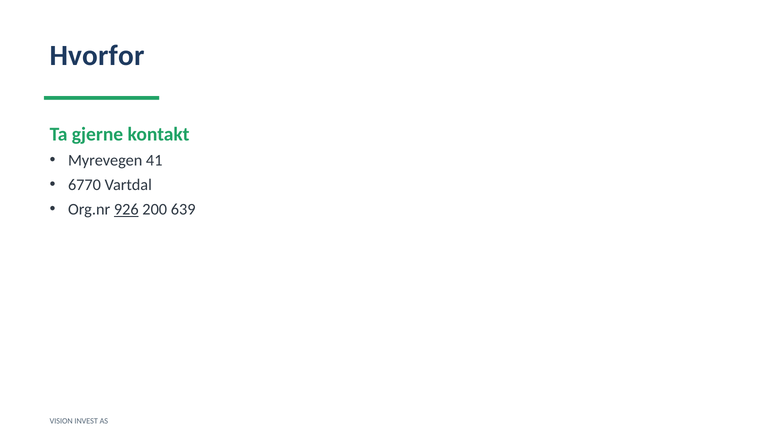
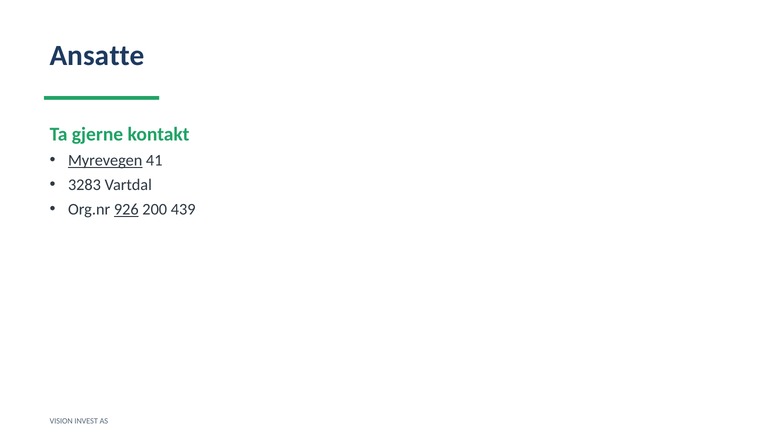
Hvorfor: Hvorfor -> Ansatte
Myrevegen underline: none -> present
6770: 6770 -> 3283
639: 639 -> 439
